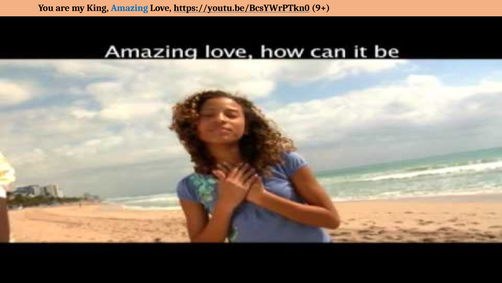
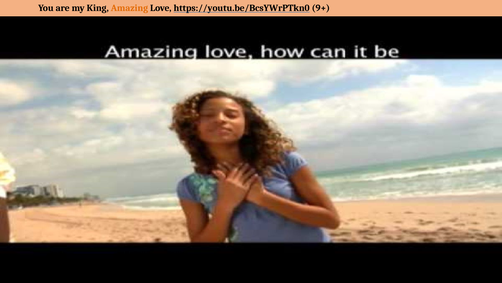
Amazing colour: blue -> orange
